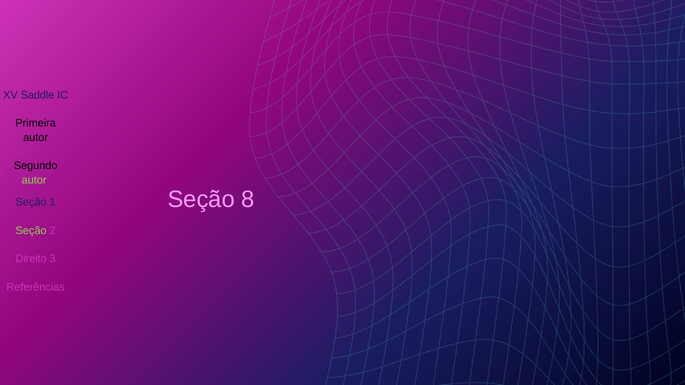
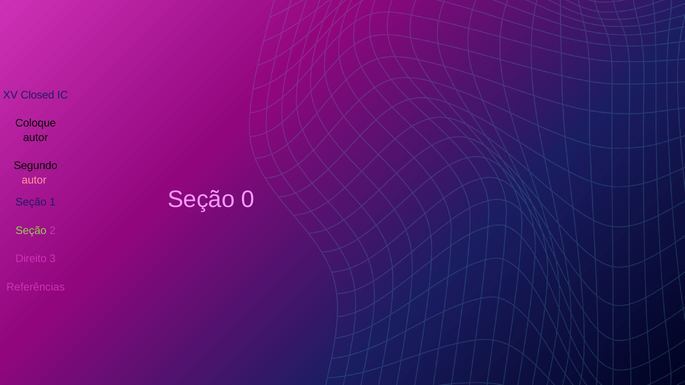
Saddle: Saddle -> Closed
Primeira: Primeira -> Coloque
autor at (34, 180) colour: light green -> pink
8: 8 -> 0
